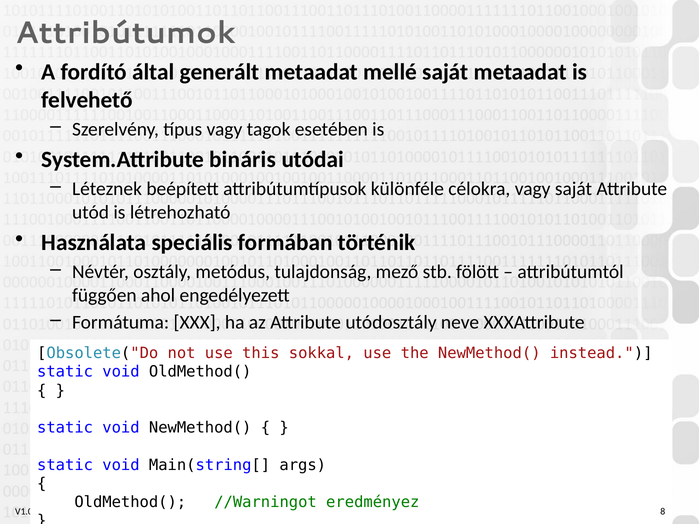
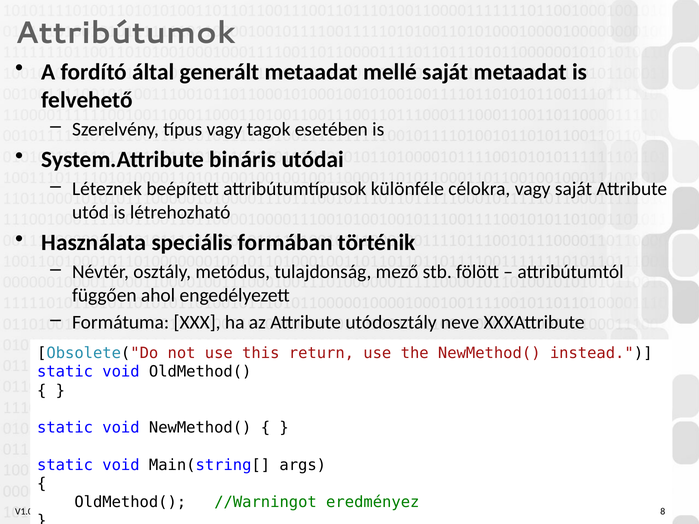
sokkal: sokkal -> return
